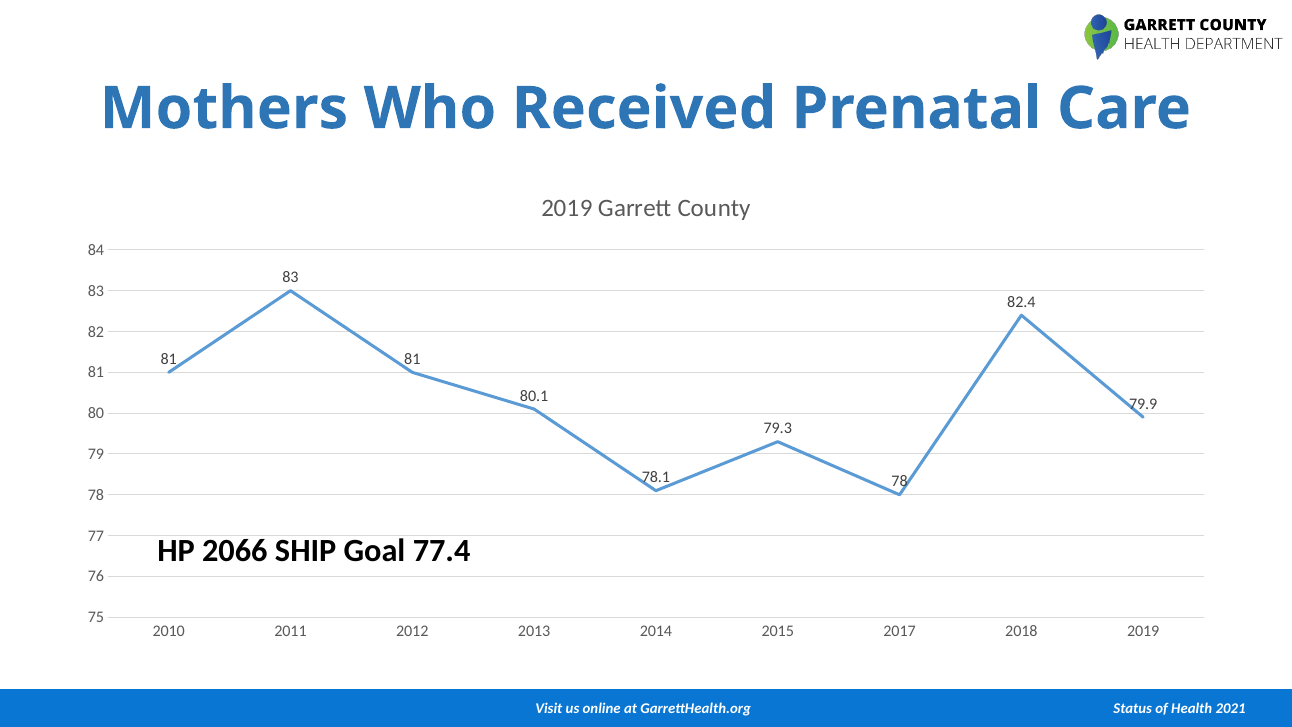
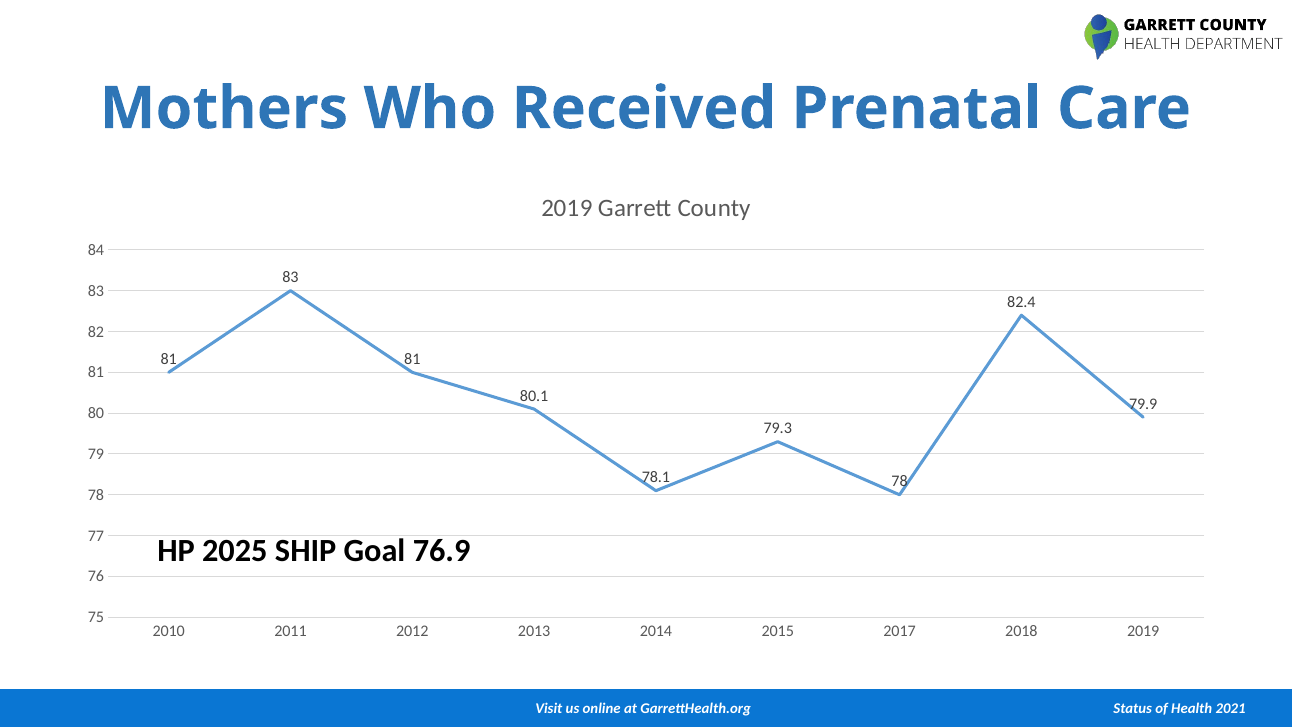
2066: 2066 -> 2025
77.4: 77.4 -> 76.9
